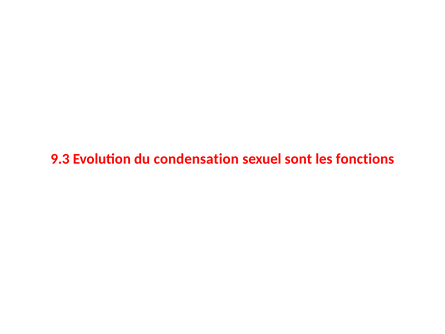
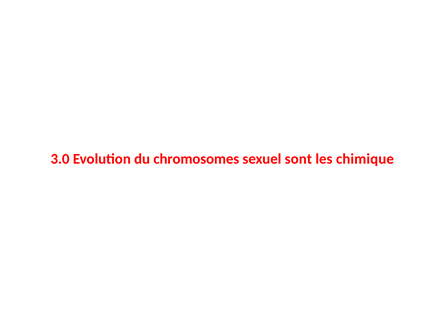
9.3: 9.3 -> 3.0
condensation: condensation -> chromosomes
fonctions: fonctions -> chimique
